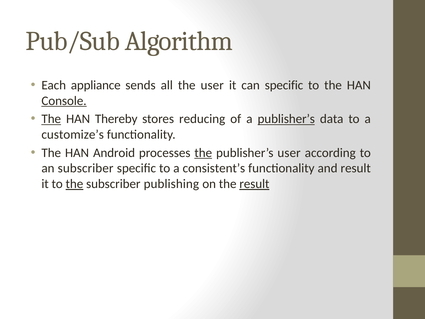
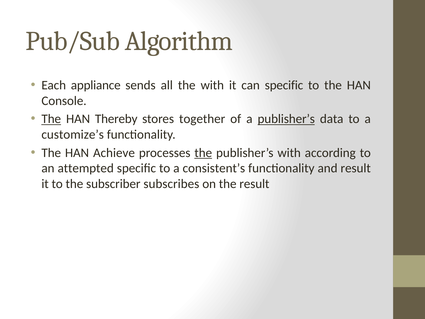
the user: user -> with
Console underline: present -> none
reducing: reducing -> together
Android: Android -> Achieve
publisher’s user: user -> with
an subscriber: subscriber -> attempted
the at (74, 184) underline: present -> none
publishing: publishing -> subscribes
result at (254, 184) underline: present -> none
